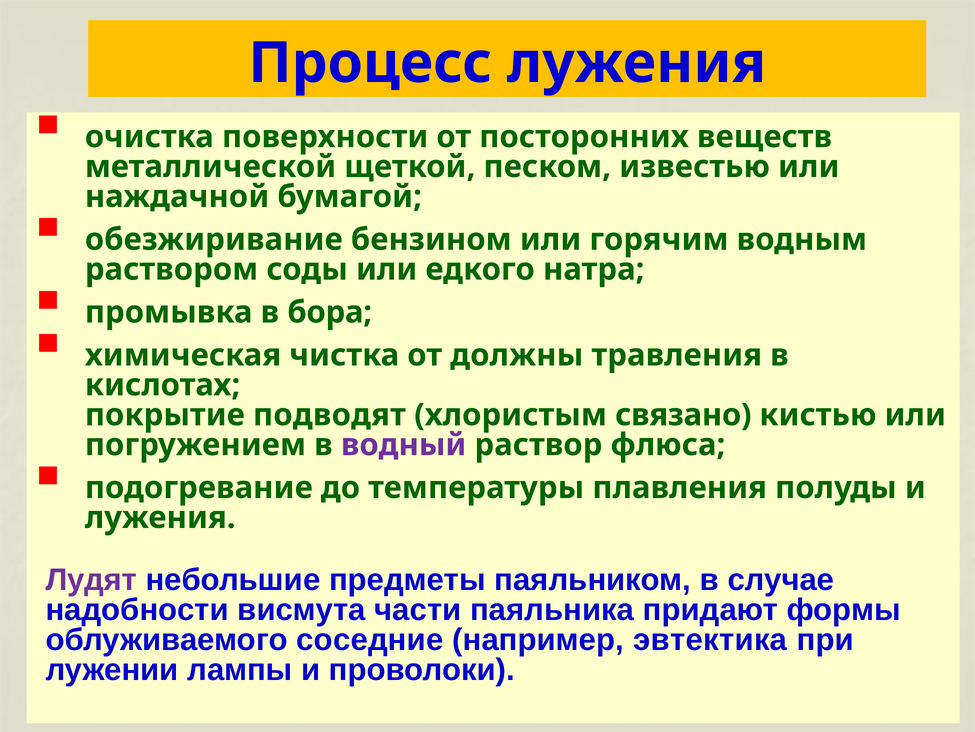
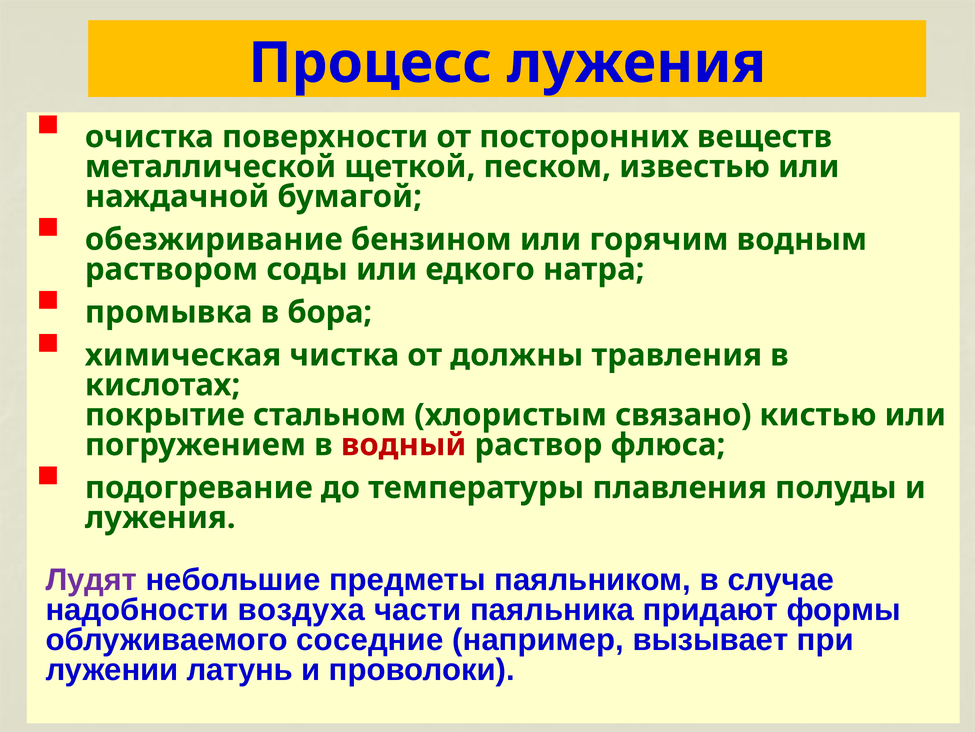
подводят: подводят -> стальном
водный colour: purple -> red
висмута: висмута -> воздуха
эвтектика: эвтектика -> вызывает
лампы: лампы -> латунь
